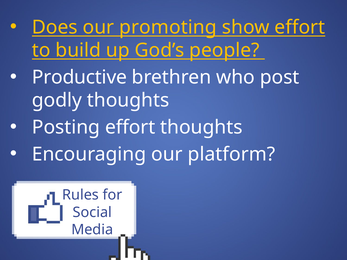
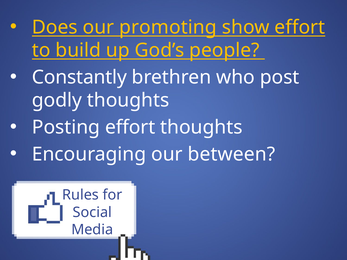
Productive: Productive -> Constantly
platform: platform -> between
